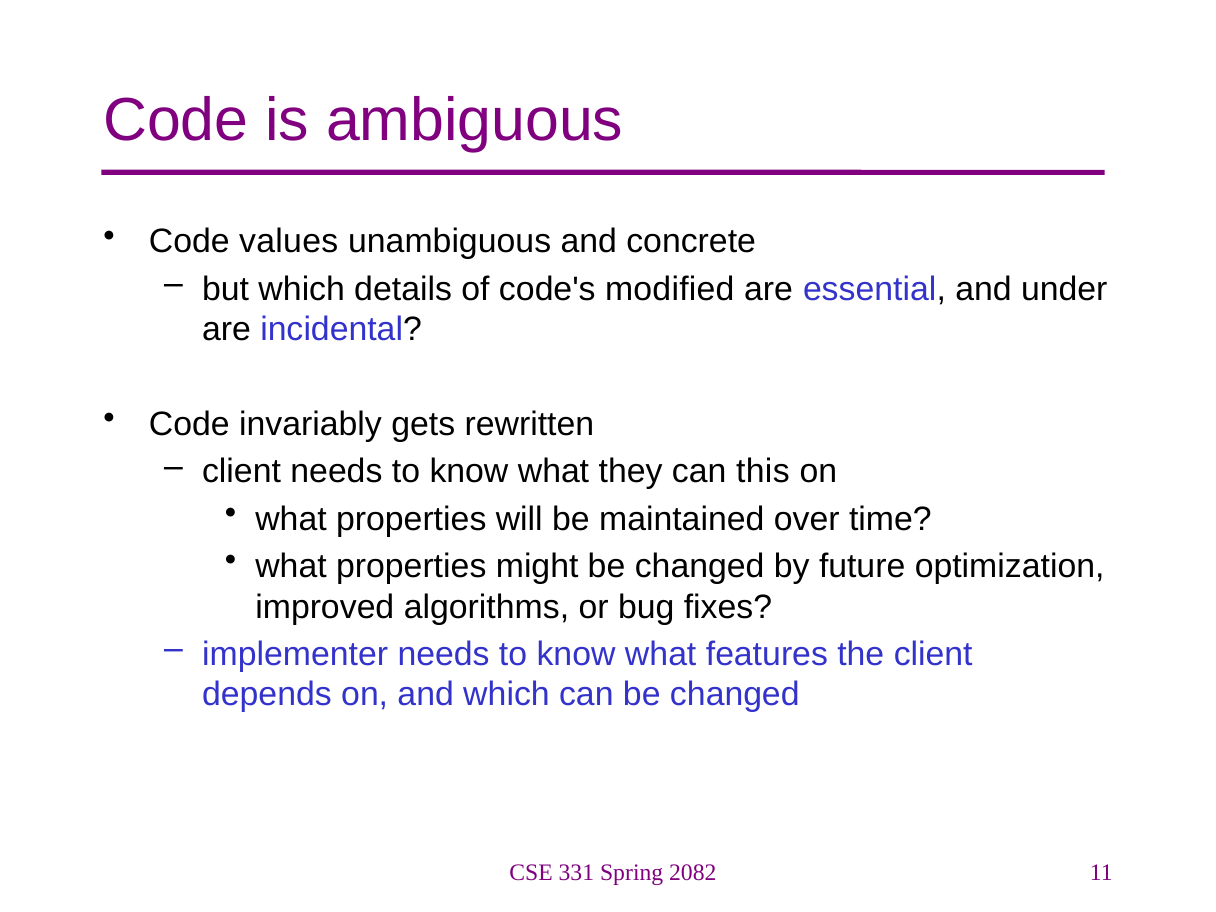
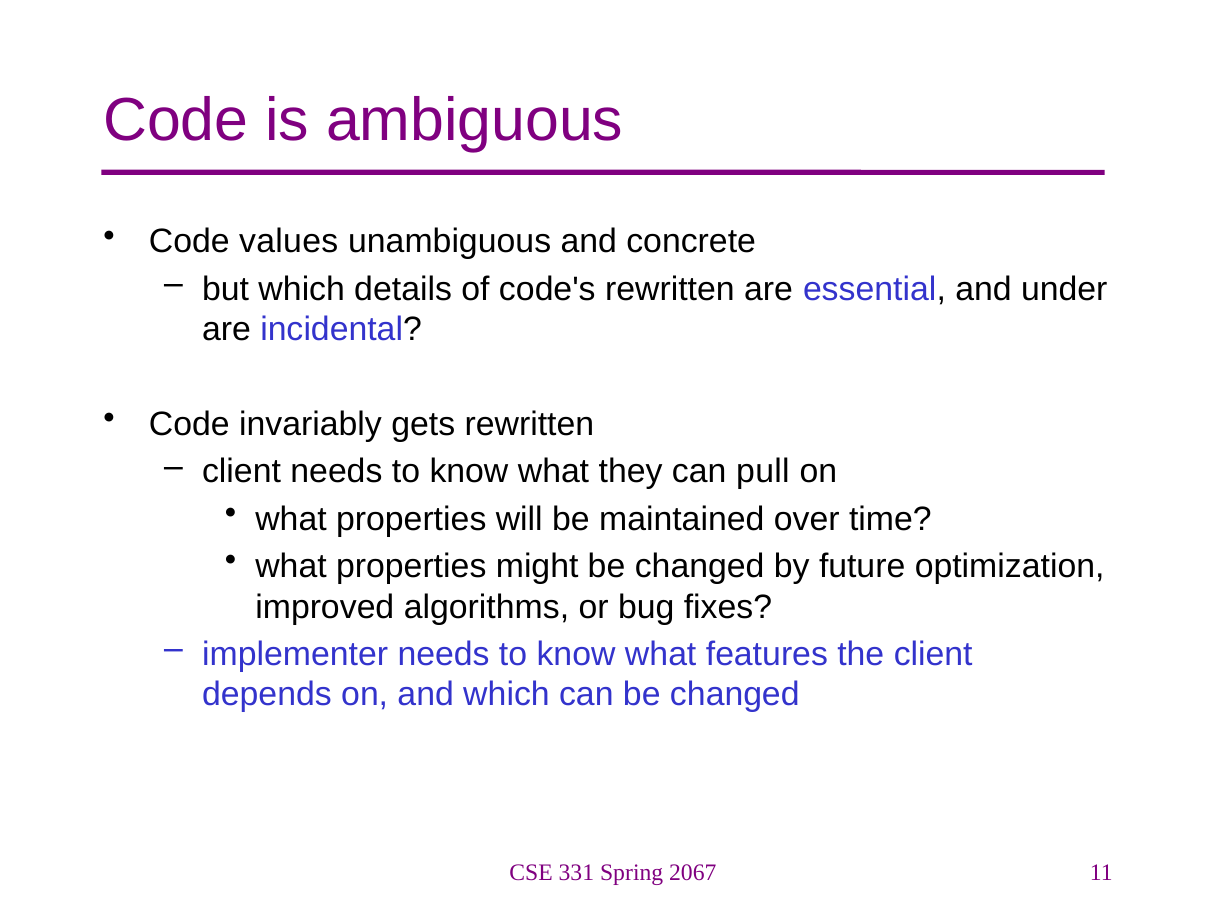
code's modified: modified -> rewritten
this: this -> pull
2082: 2082 -> 2067
